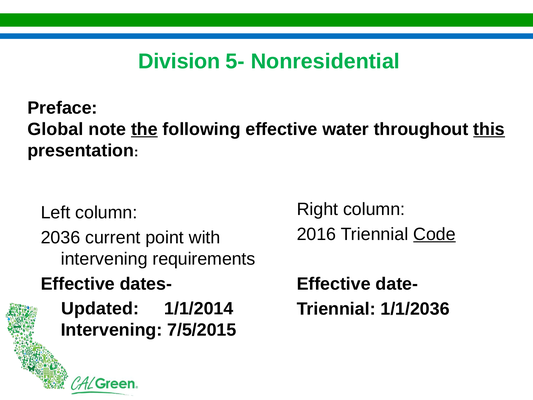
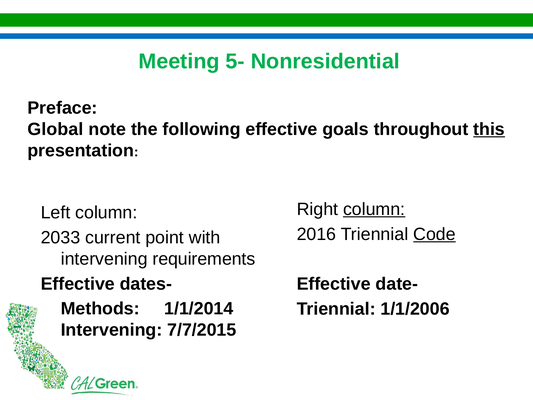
Division: Division -> Meeting
the underline: present -> none
water: water -> goals
column at (374, 209) underline: none -> present
2036: 2036 -> 2033
Updated: Updated -> Methods
1/1/2036: 1/1/2036 -> 1/1/2006
7/5/2015: 7/5/2015 -> 7/7/2015
